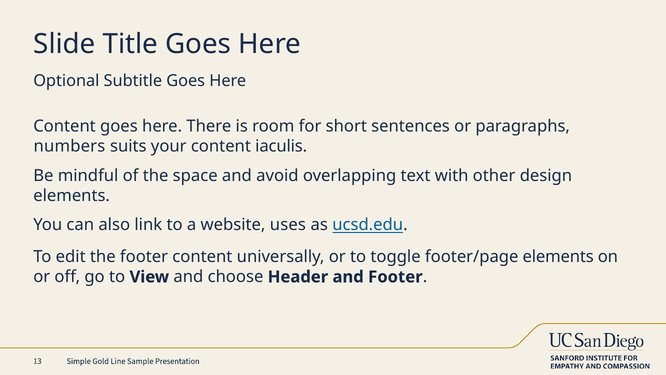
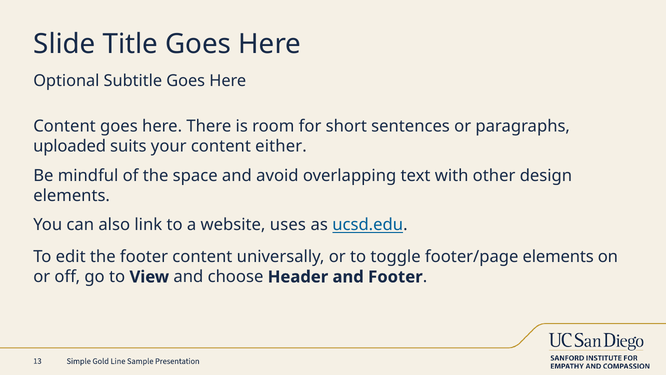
numbers: numbers -> uploaded
iaculis: iaculis -> either
